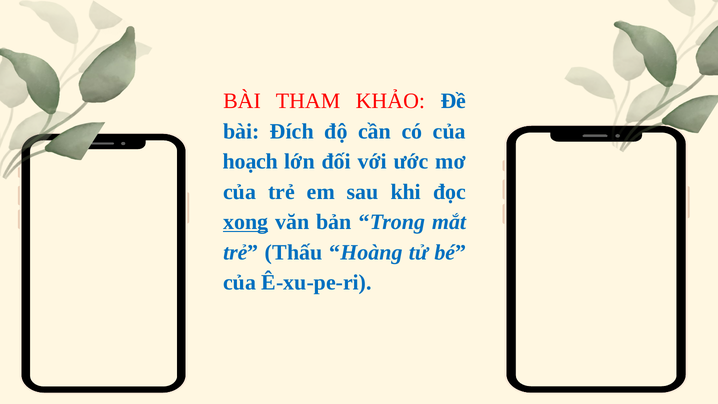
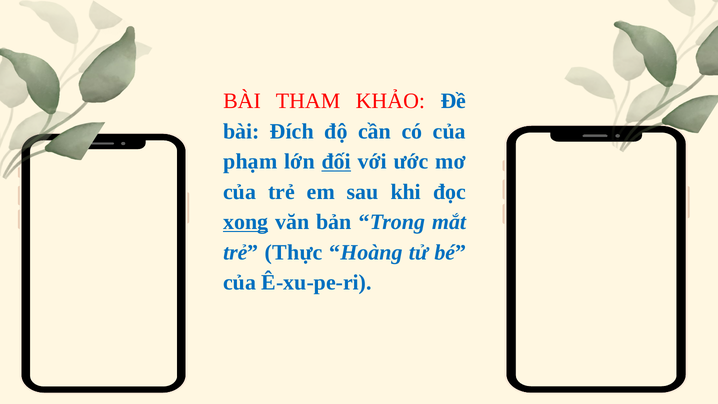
hoạch: hoạch -> phạm
đối underline: none -> present
Thấu: Thấu -> Thực
